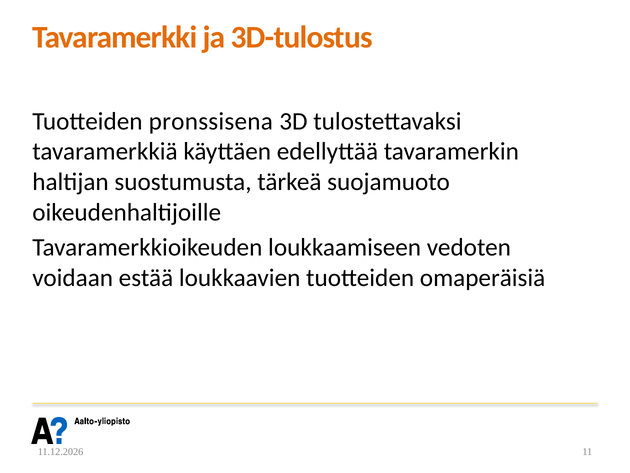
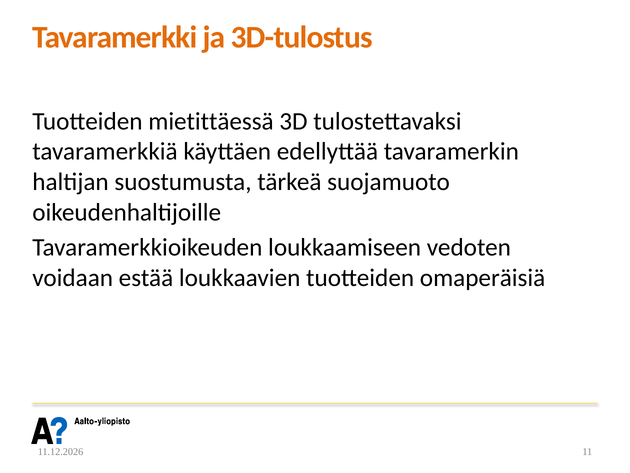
pronssisena: pronssisena -> mietittäessä
